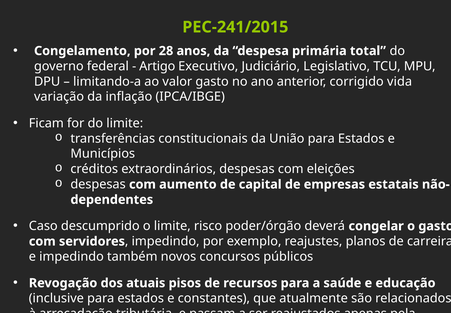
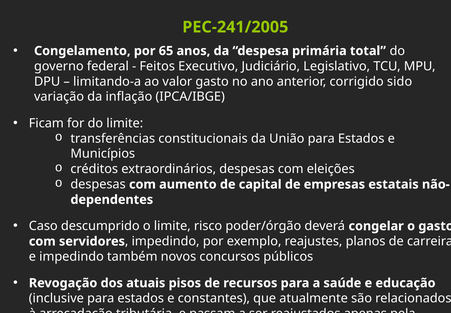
PEC-241/2015: PEC-241/2015 -> PEC-241/2005
28: 28 -> 65
Artigo: Artigo -> Feitos
vida: vida -> sido
